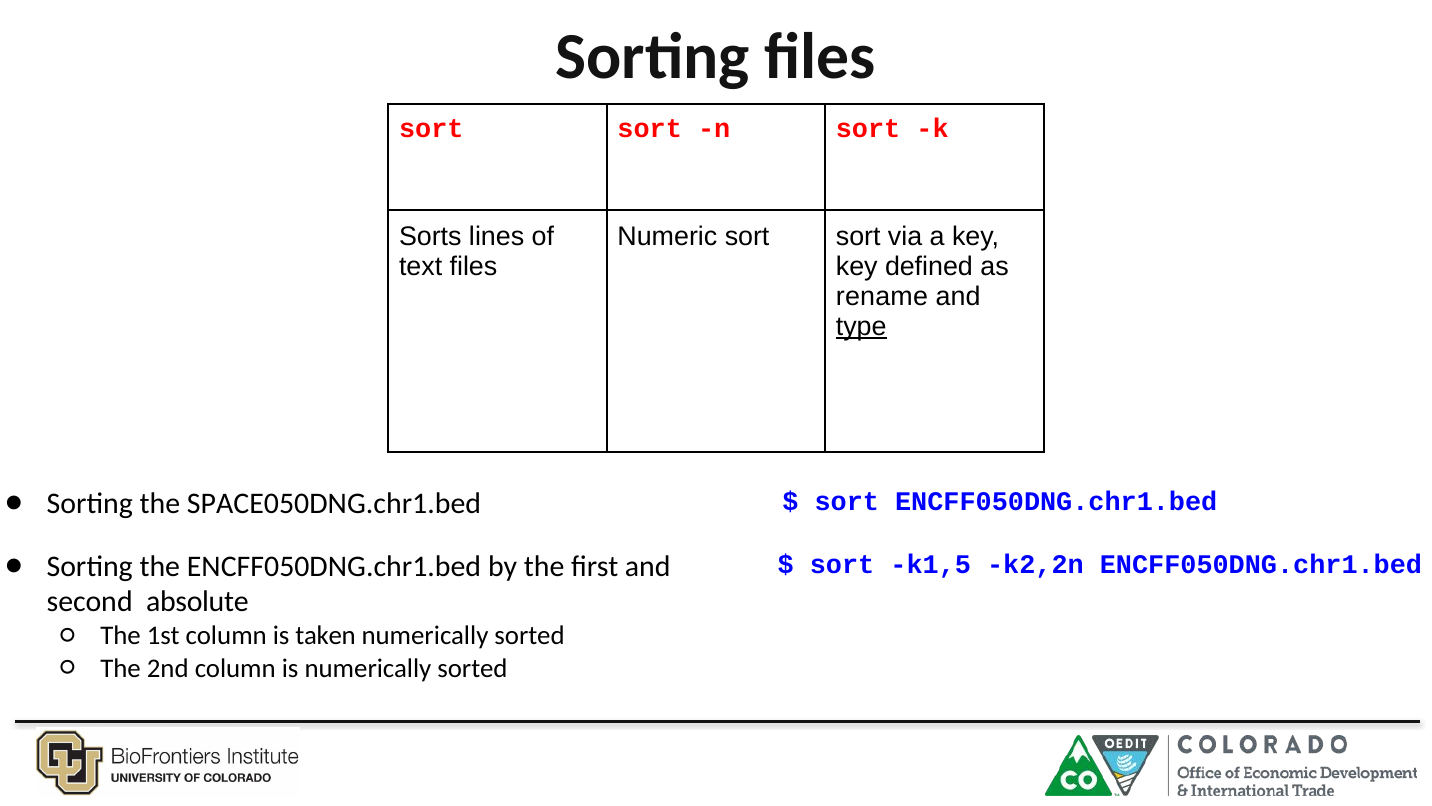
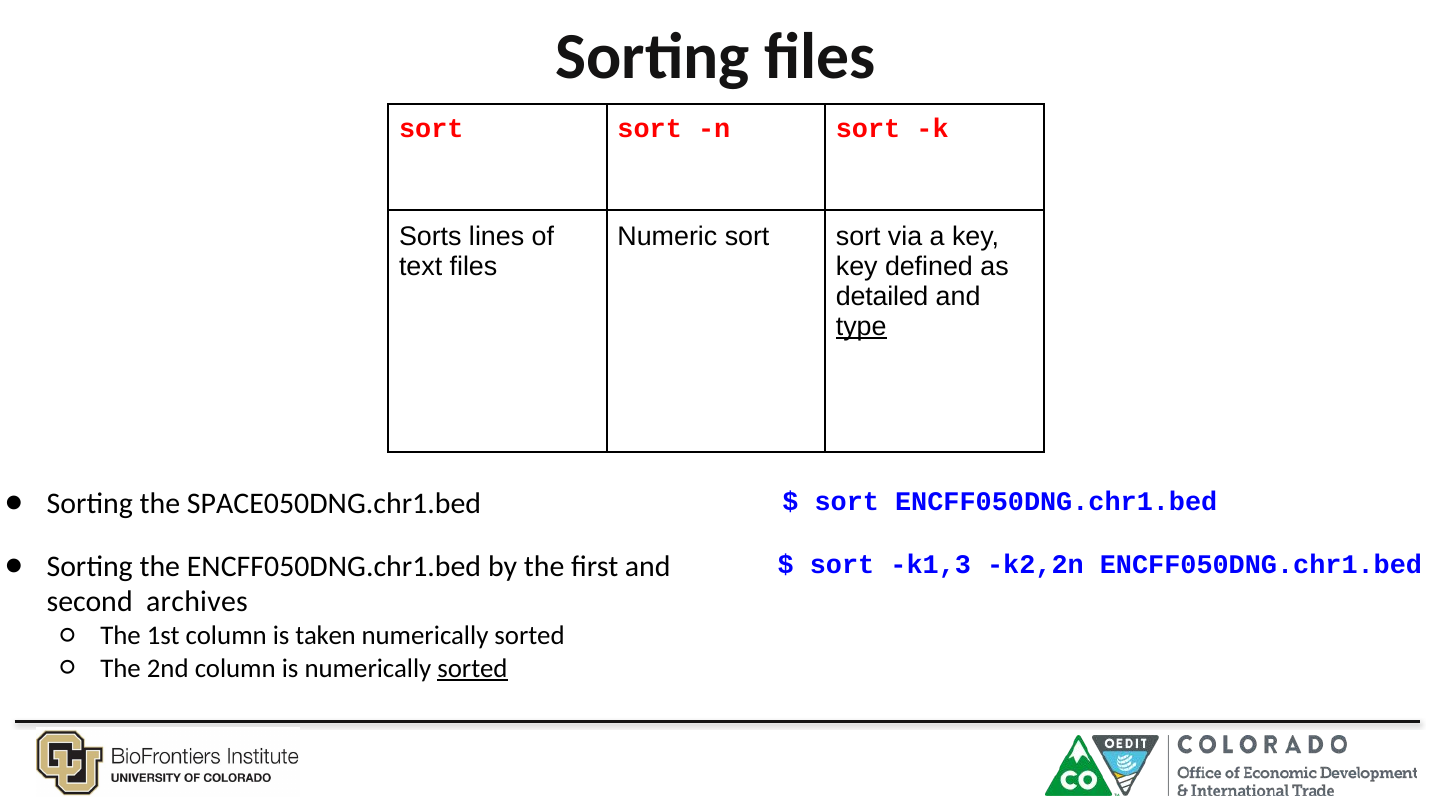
rename: rename -> detailed
k1,5: k1,5 -> k1,3
absolute: absolute -> archives
sorted at (473, 668) underline: none -> present
